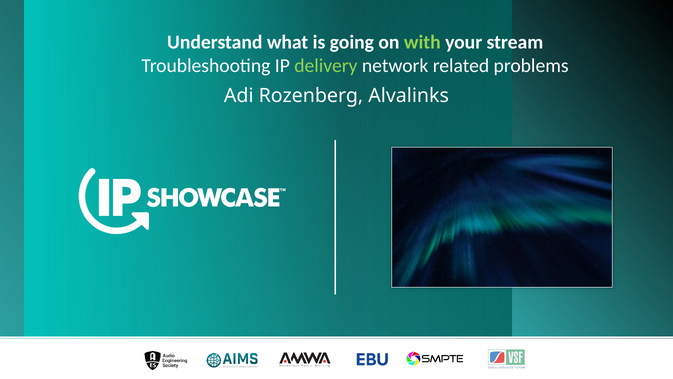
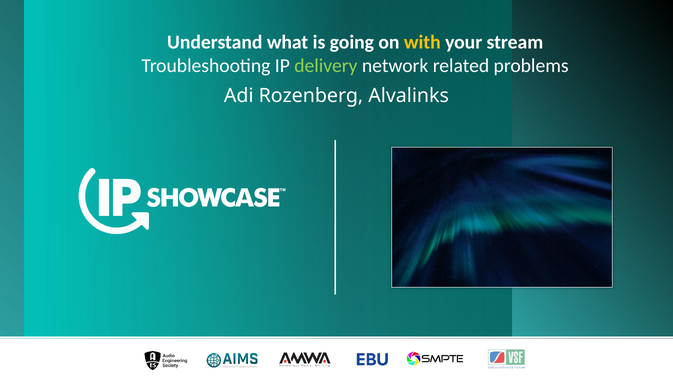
with colour: light green -> yellow
